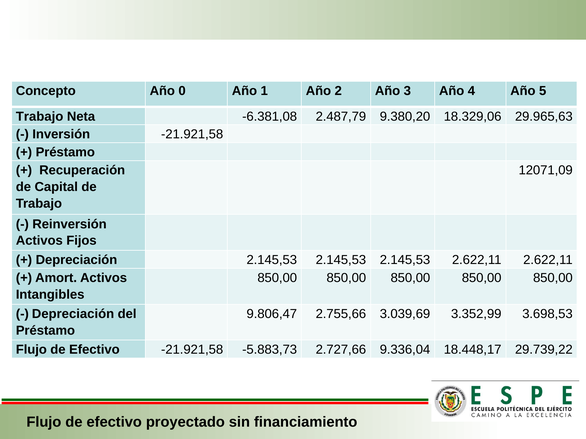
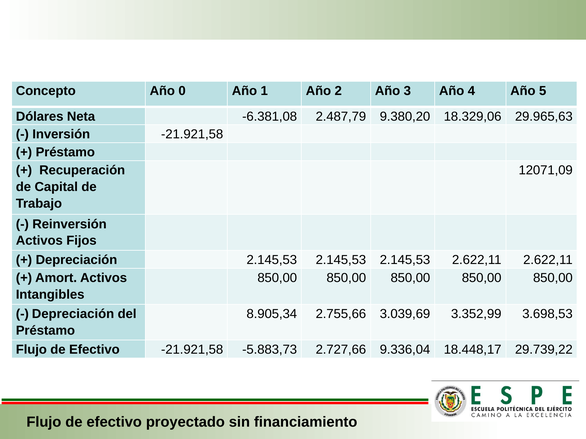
Trabajo at (40, 117): Trabajo -> Dólares
9.806,47: 9.806,47 -> 8.905,34
